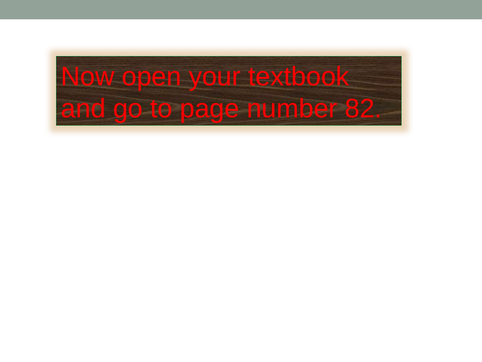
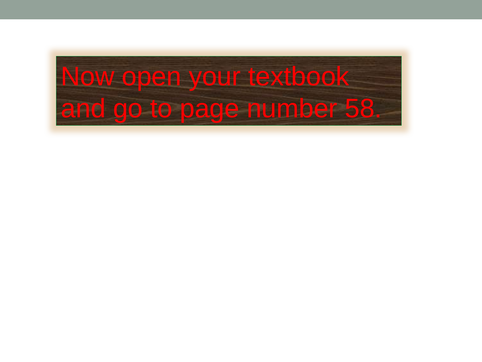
82: 82 -> 58
